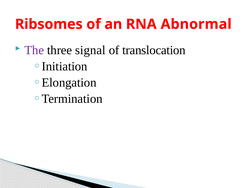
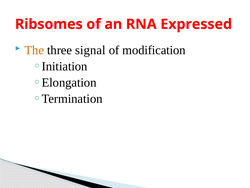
Abnormal: Abnormal -> Expressed
The colour: purple -> orange
translocation: translocation -> modification
